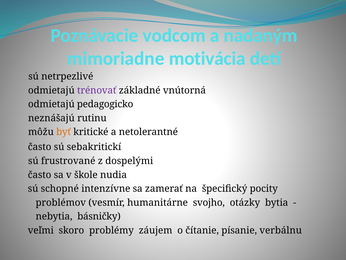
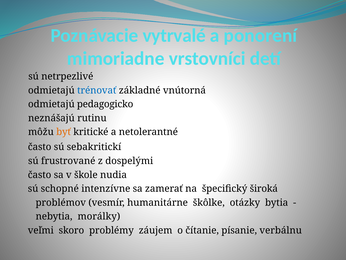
vodcom: vodcom -> vytrvalé
nadaným: nadaným -> ponorení
motivácia: motivácia -> vrstovníci
trénovať colour: purple -> blue
pocity: pocity -> široká
svojho: svojho -> škôlke
básničky: básničky -> morálky
